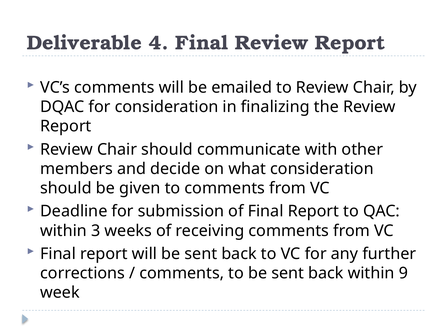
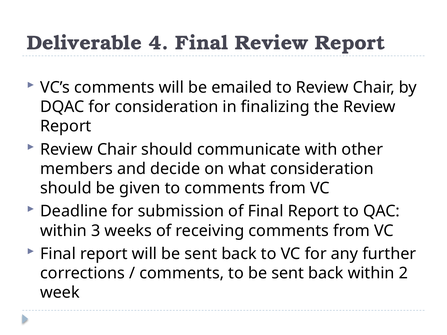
9: 9 -> 2
